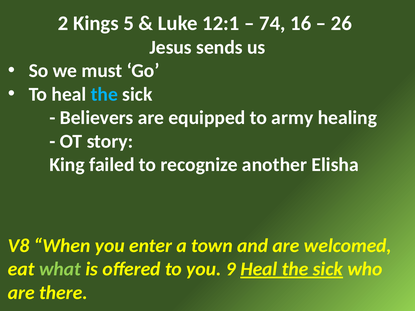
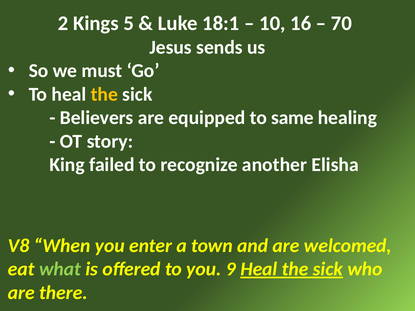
12:1: 12:1 -> 18:1
74: 74 -> 10
26: 26 -> 70
the at (104, 94) colour: light blue -> yellow
army: army -> same
